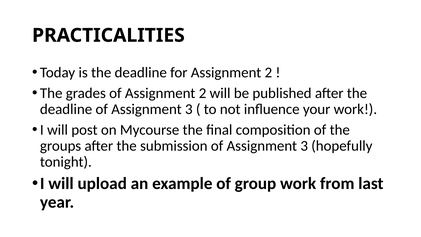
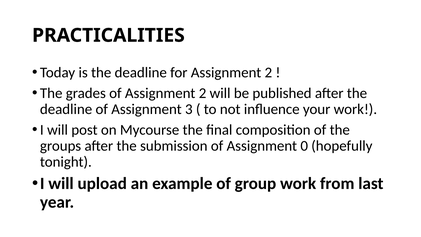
submission of Assignment 3: 3 -> 0
